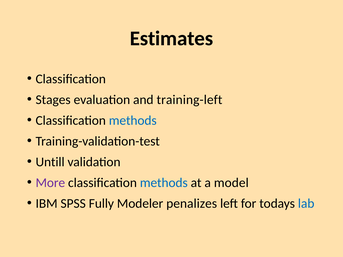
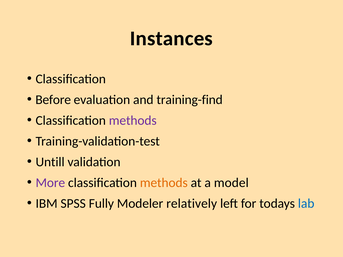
Estimates: Estimates -> Instances
Stages: Stages -> Before
training-left: training-left -> training-find
methods at (133, 121) colour: blue -> purple
methods at (164, 183) colour: blue -> orange
penalizes: penalizes -> relatively
